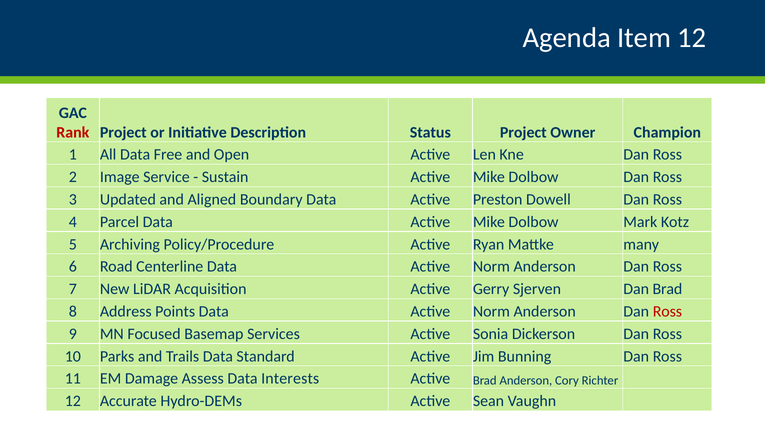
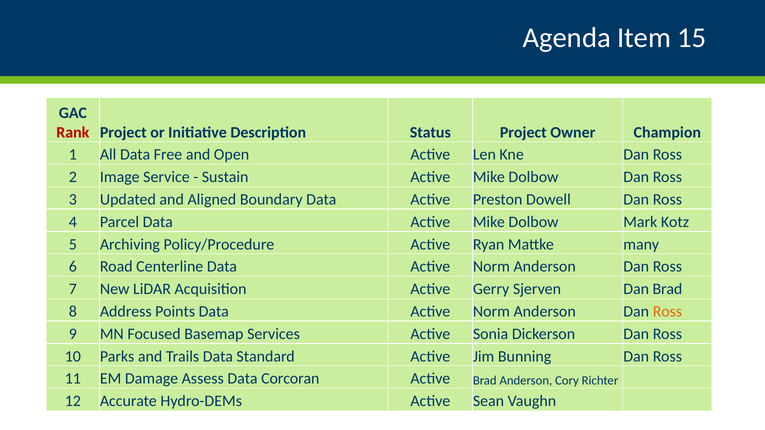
Item 12: 12 -> 15
Ross at (667, 312) colour: red -> orange
Interests: Interests -> Corcoran
